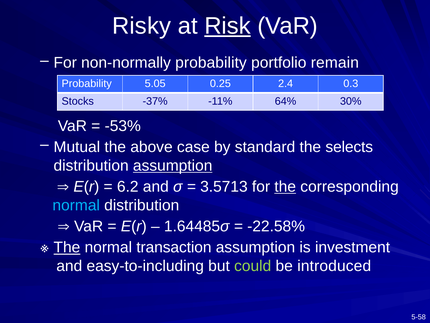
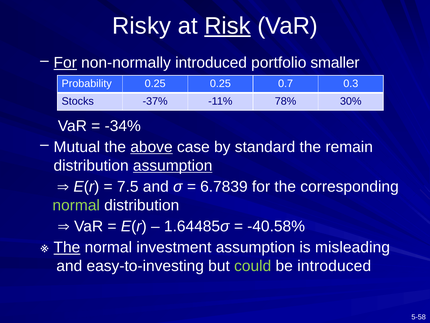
For at (65, 63) underline: none -> present
non-normally probability: probability -> introduced
remain: remain -> smaller
Probability 5.05: 5.05 -> 0.25
2.4: 2.4 -> 0.7
64%: 64% -> 78%
-53%: -53% -> -34%
above underline: none -> present
selects: selects -> remain
6.2: 6.2 -> 7.5
3.5713: 3.5713 -> 6.7839
the at (285, 186) underline: present -> none
normal at (76, 205) colour: light blue -> light green
-22.58%: -22.58% -> -40.58%
transaction: transaction -> investment
investment: investment -> misleading
easy-to-including: easy-to-including -> easy-to-investing
